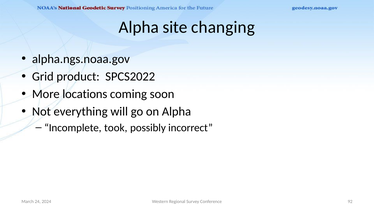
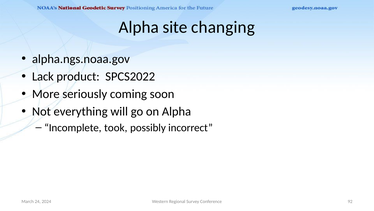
Grid: Grid -> Lack
locations: locations -> seriously
